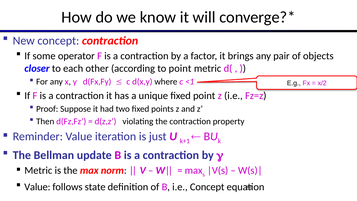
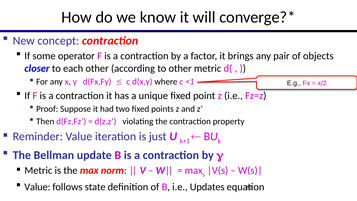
to point: point -> other
i.e Concept: Concept -> Updates
